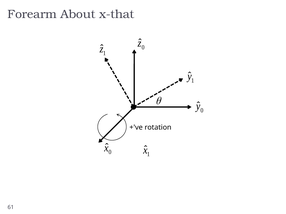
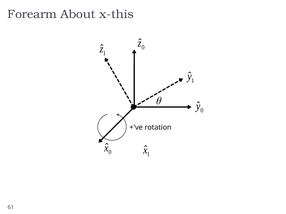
x-that: x-that -> x-this
